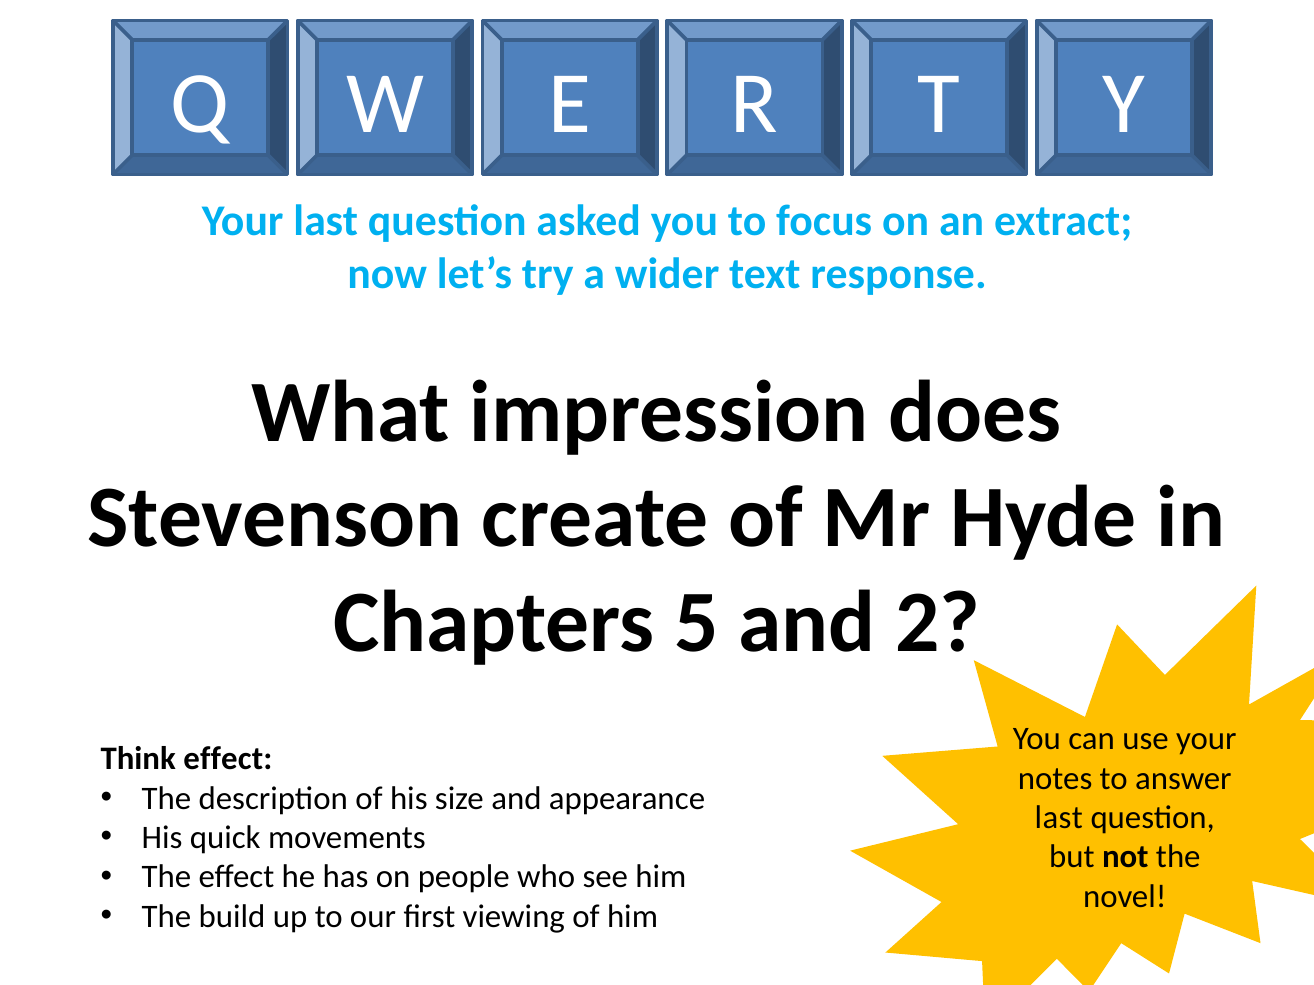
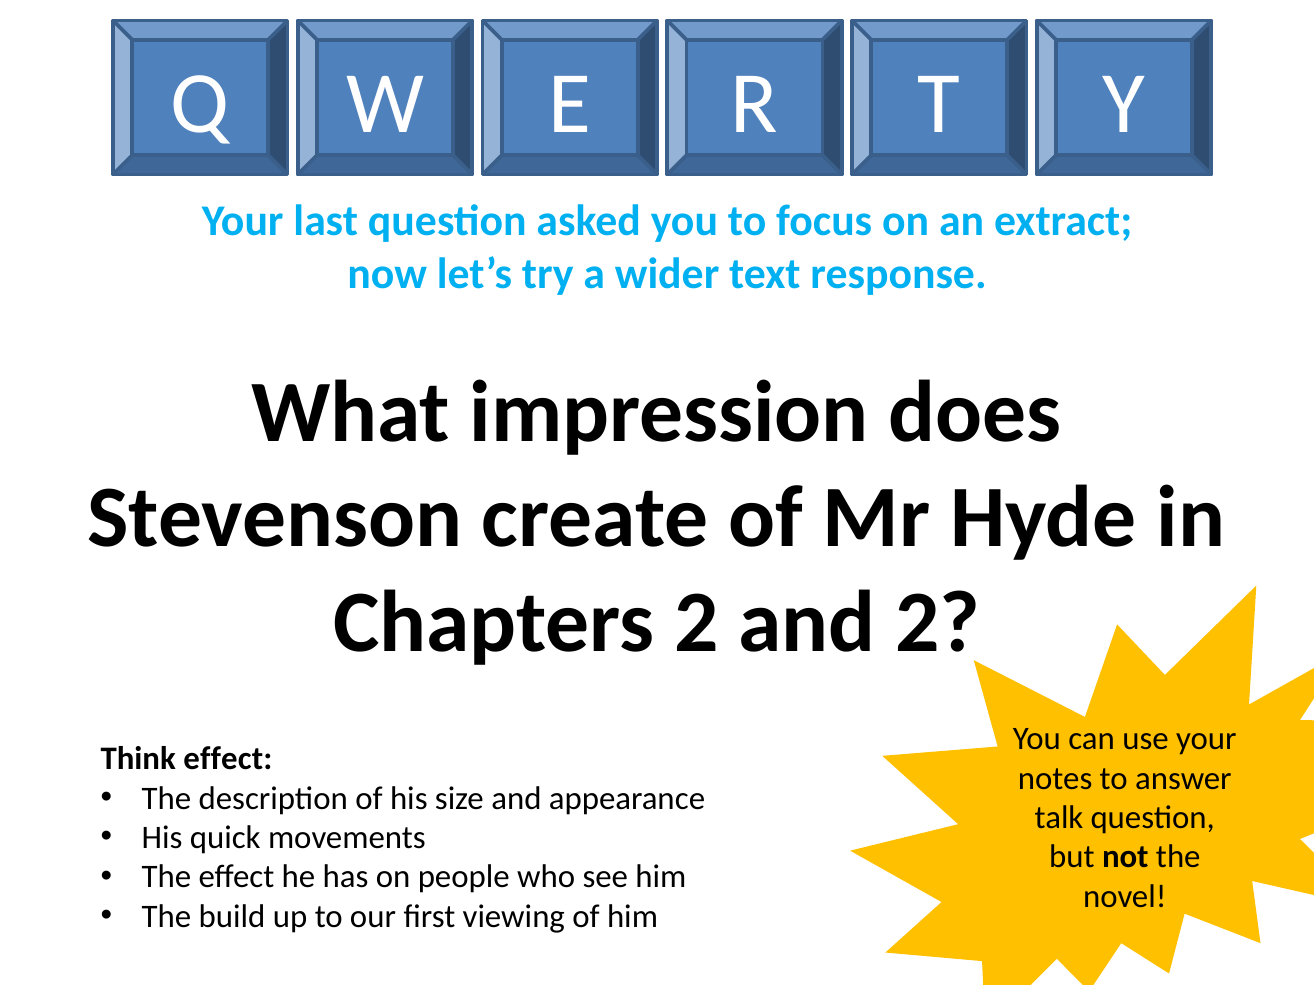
Chapters 5: 5 -> 2
last at (1059, 818): last -> talk
